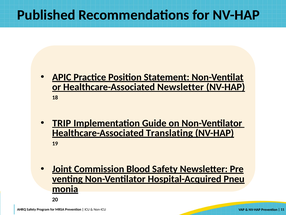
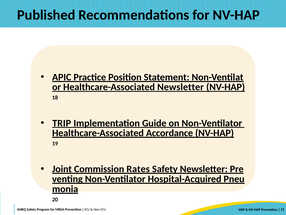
Translating: Translating -> Accordance
Blood: Blood -> Rates
